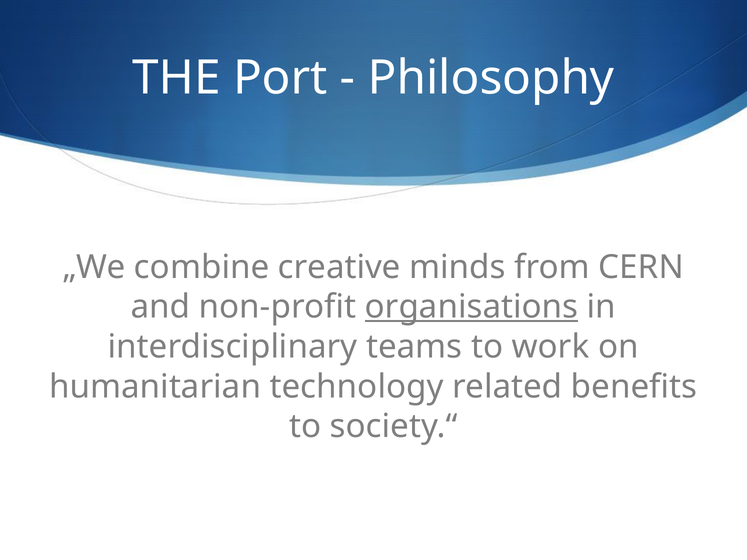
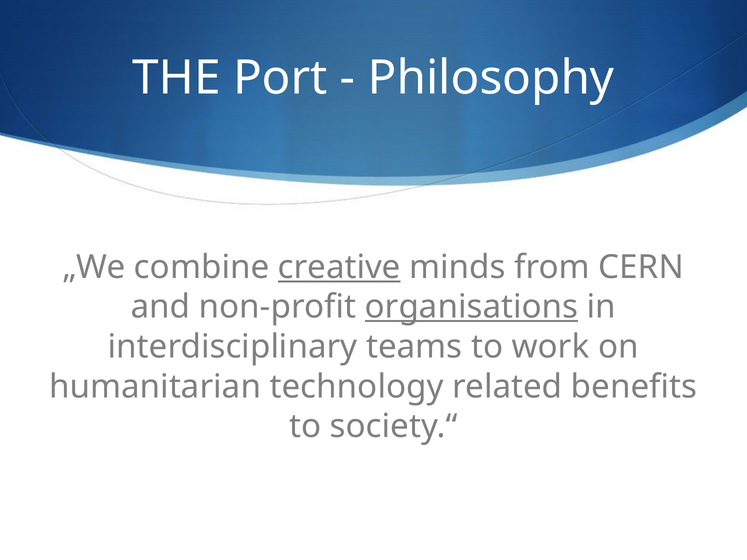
creative underline: none -> present
